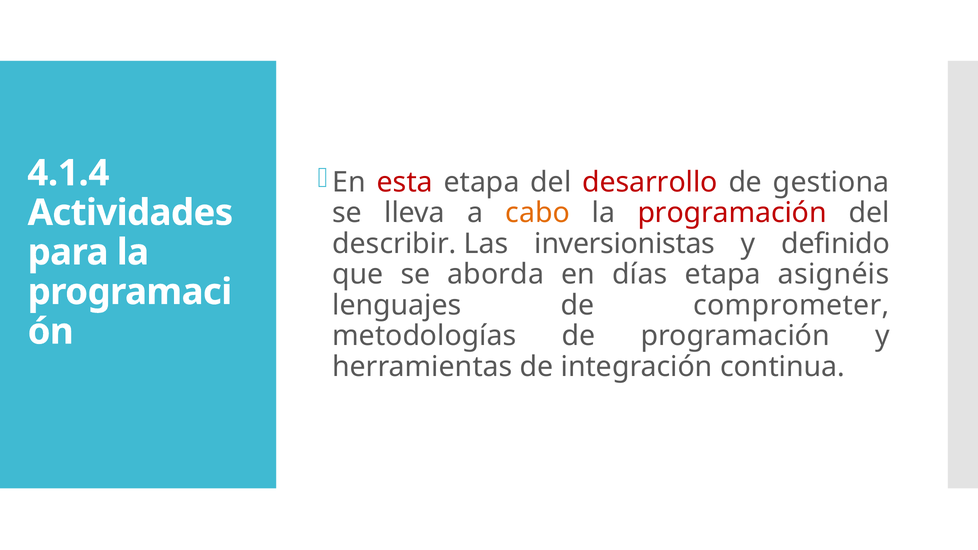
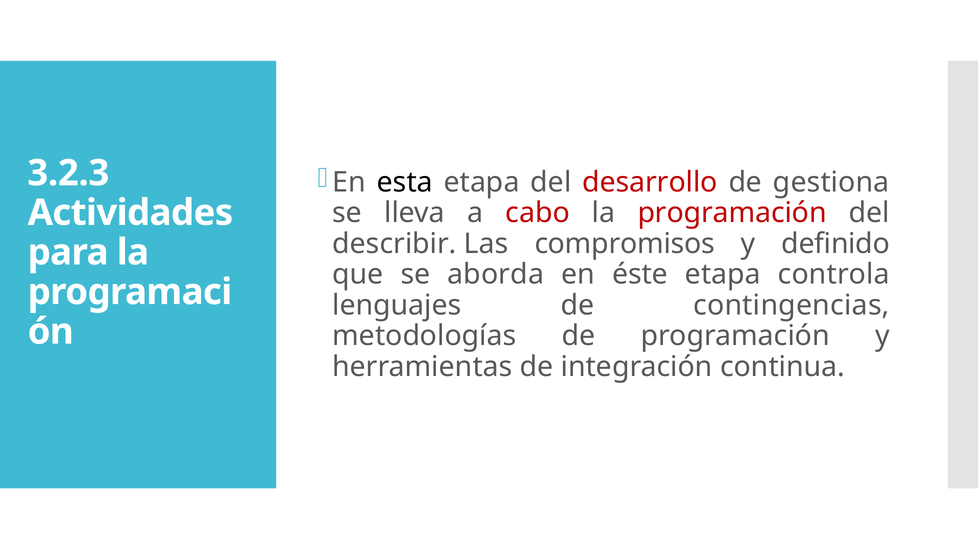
4.1.4: 4.1.4 -> 3.2.3
esta colour: red -> black
cabo colour: orange -> red
inversionistas: inversionistas -> compromisos
días: días -> éste
asignéis: asignéis -> controla
comprometer: comprometer -> contingencias
